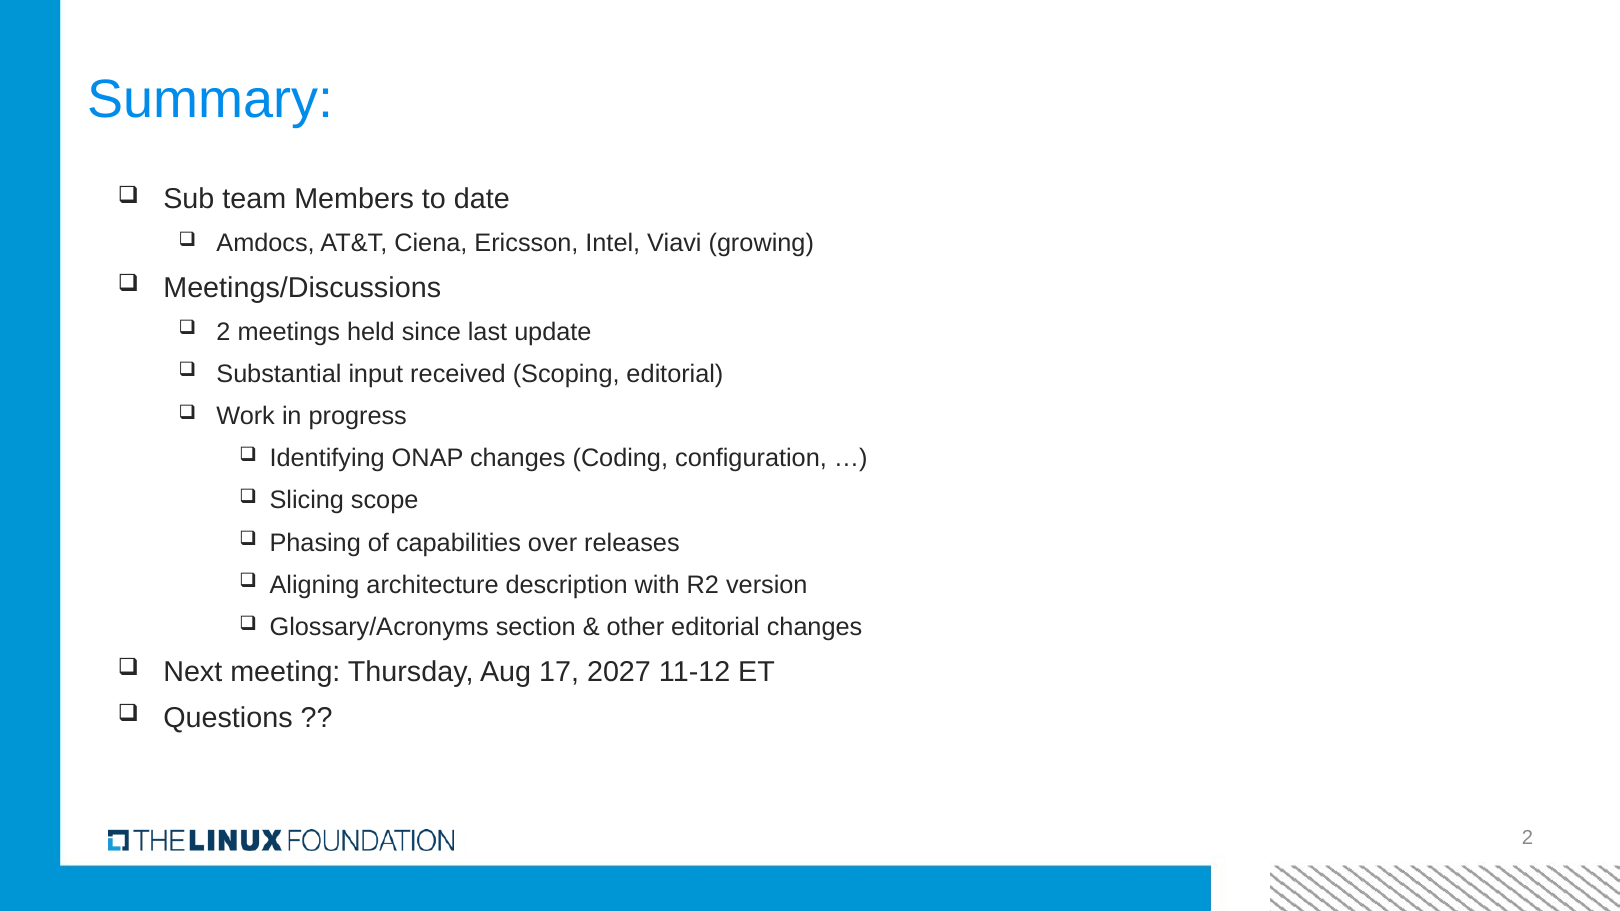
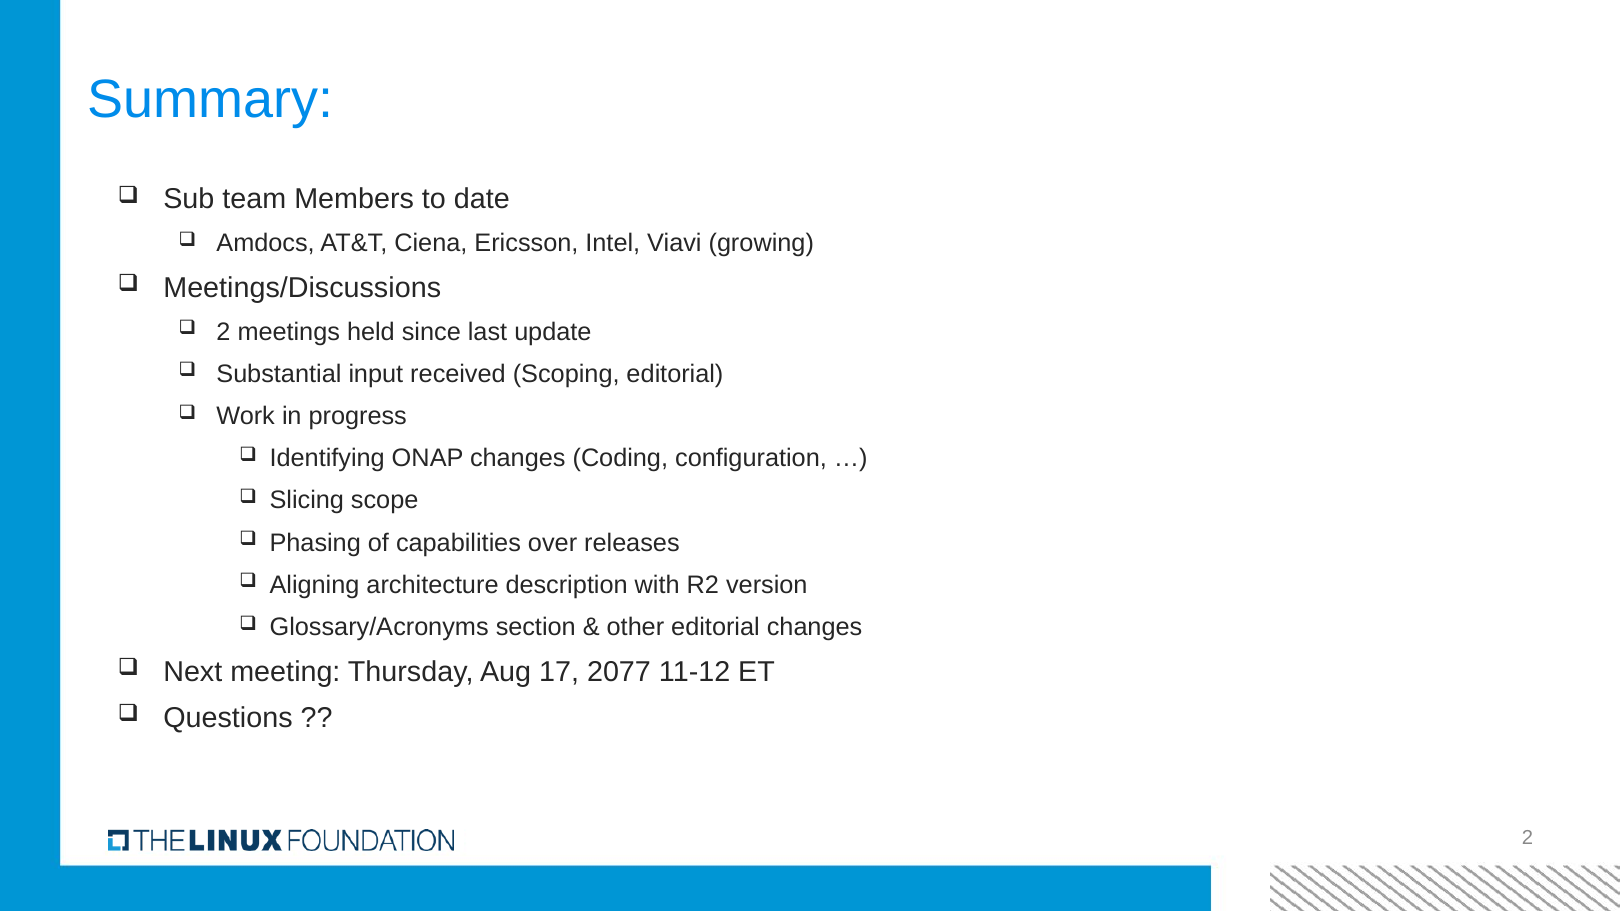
2027: 2027 -> 2077
